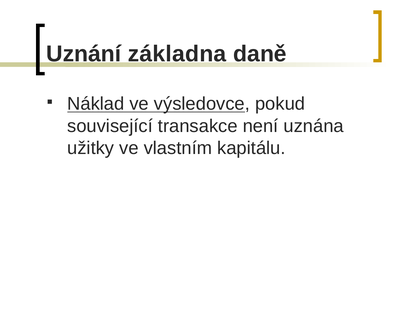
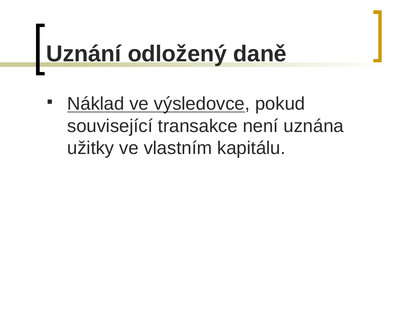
základna: základna -> odložený
